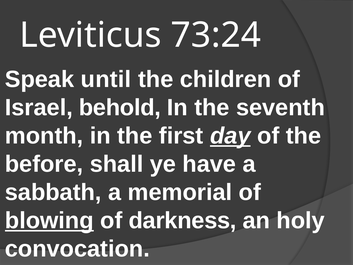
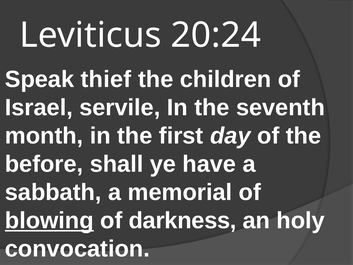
73:24: 73:24 -> 20:24
until: until -> thief
behold: behold -> servile
day underline: present -> none
